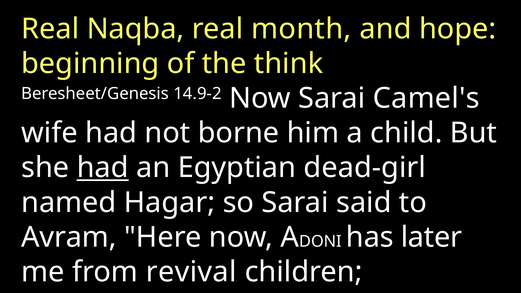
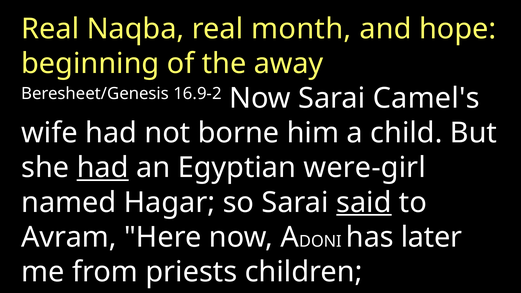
think: think -> away
14.9-2: 14.9-2 -> 16.9-2
dead-girl: dead-girl -> were-girl
said underline: none -> present
revival: revival -> priests
